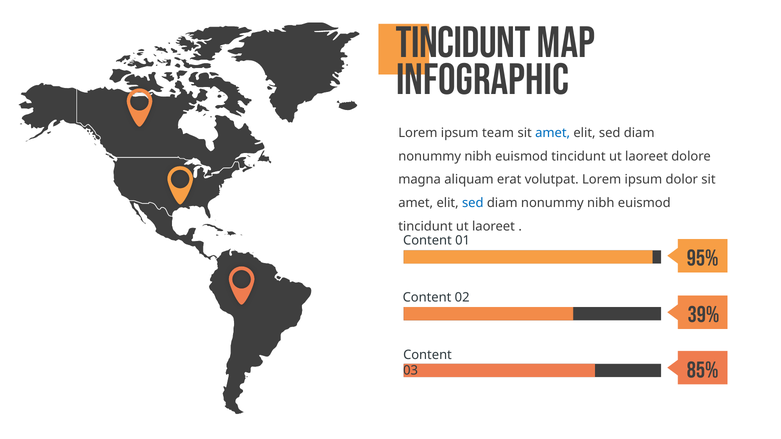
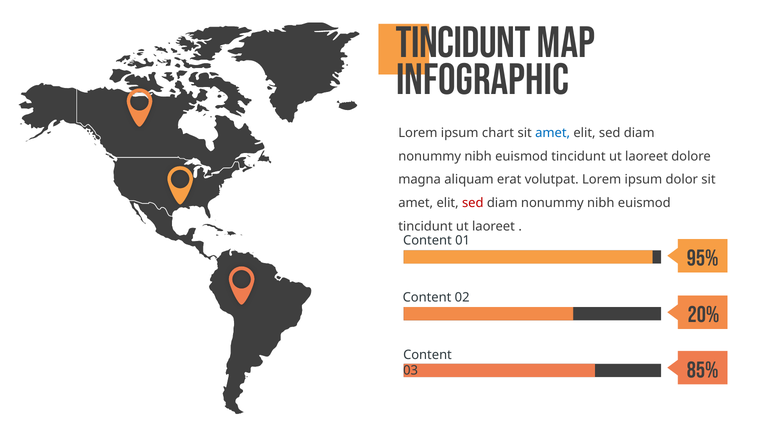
team: team -> chart
sed at (473, 203) colour: blue -> red
39%: 39% -> 20%
